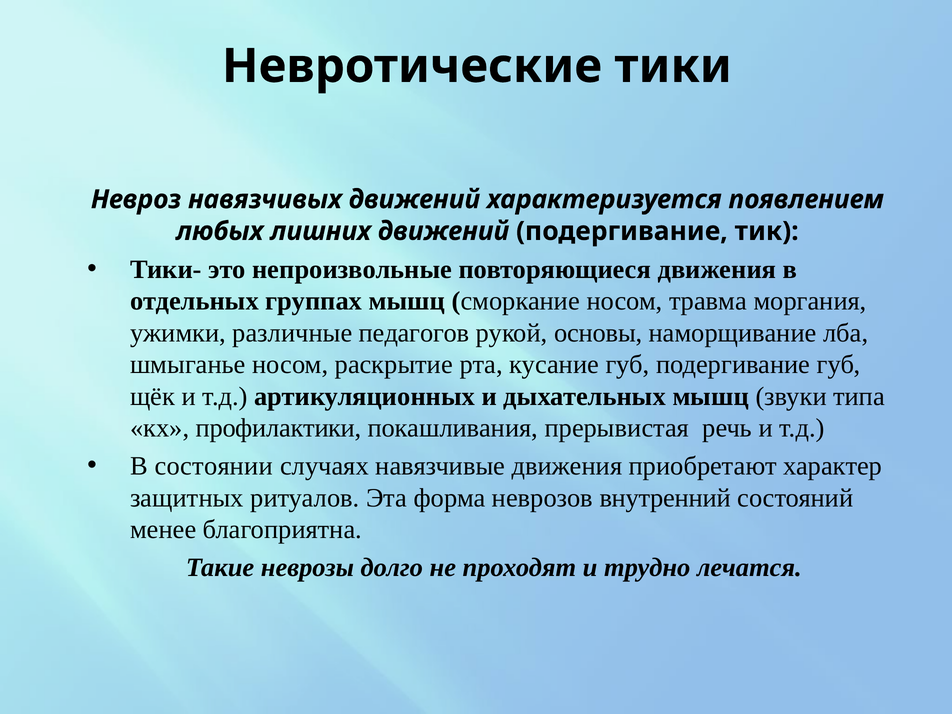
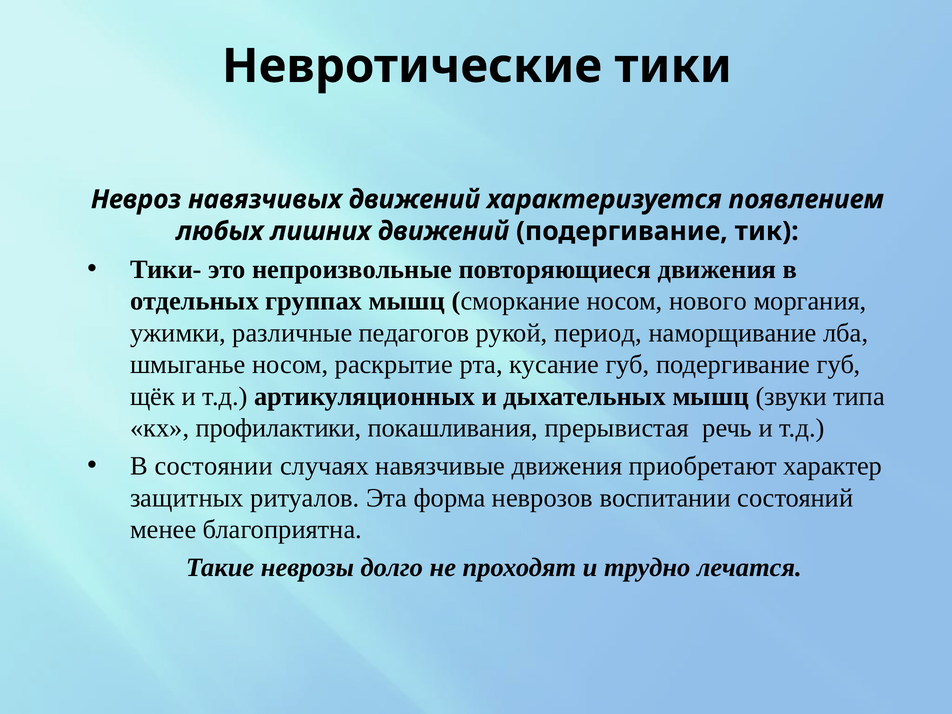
травма: травма -> нового
основы: основы -> период
внутренний: внутренний -> воспитании
